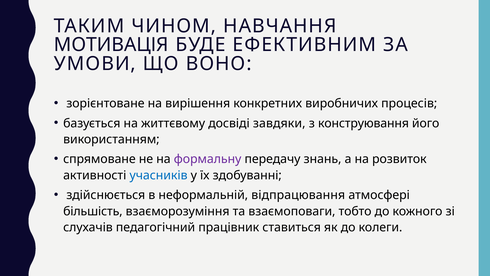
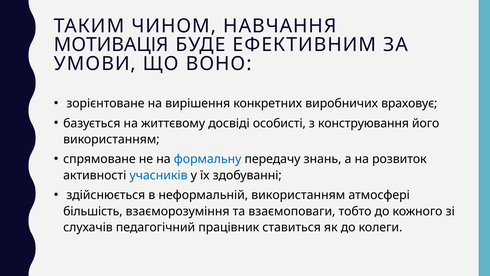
процесів: процесів -> враховує
завдяки: завдяки -> особисті
формальну colour: purple -> blue
неформальній відпрацювання: відпрацювання -> використанням
